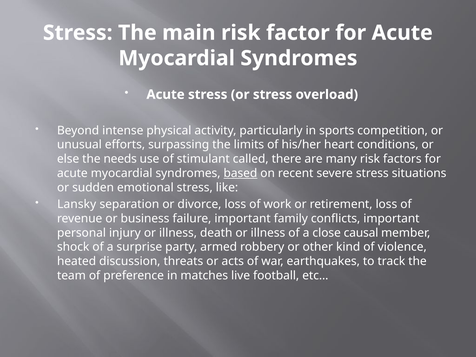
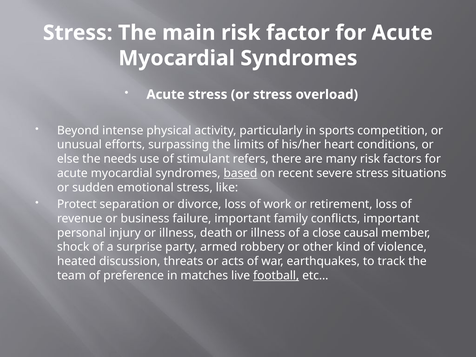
called: called -> refers
Lansky: Lansky -> Protect
football underline: none -> present
